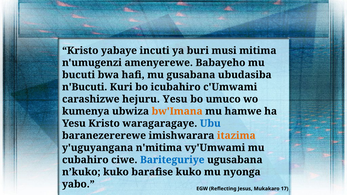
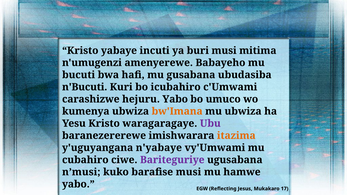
hejuru Yesu: Yesu -> Yabo
mu hamwe: hamwe -> ubwiza
Ubu colour: blue -> purple
n'mitima: n'mitima -> n'yabaye
Bariteguriye colour: blue -> purple
n’kuko: n’kuko -> n’musi
barafise kuko: kuko -> musi
nyonga: nyonga -> hamwe
